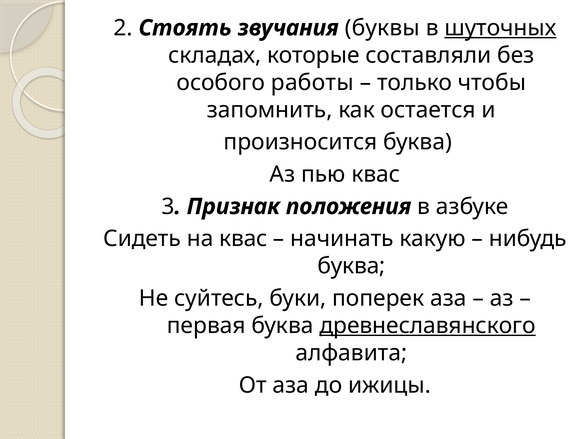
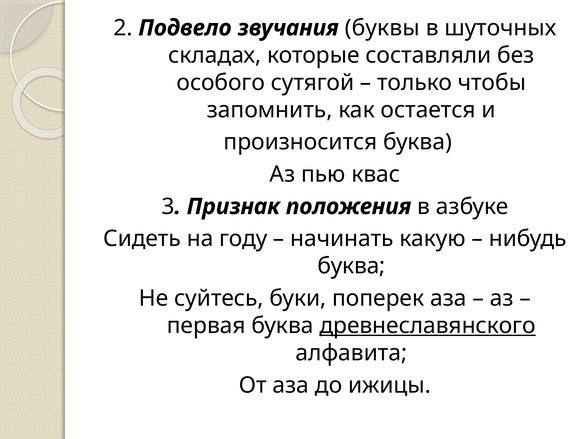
Стоять: Стоять -> Подвело
шуточных underline: present -> none
работы: работы -> сутягой
на квас: квас -> году
